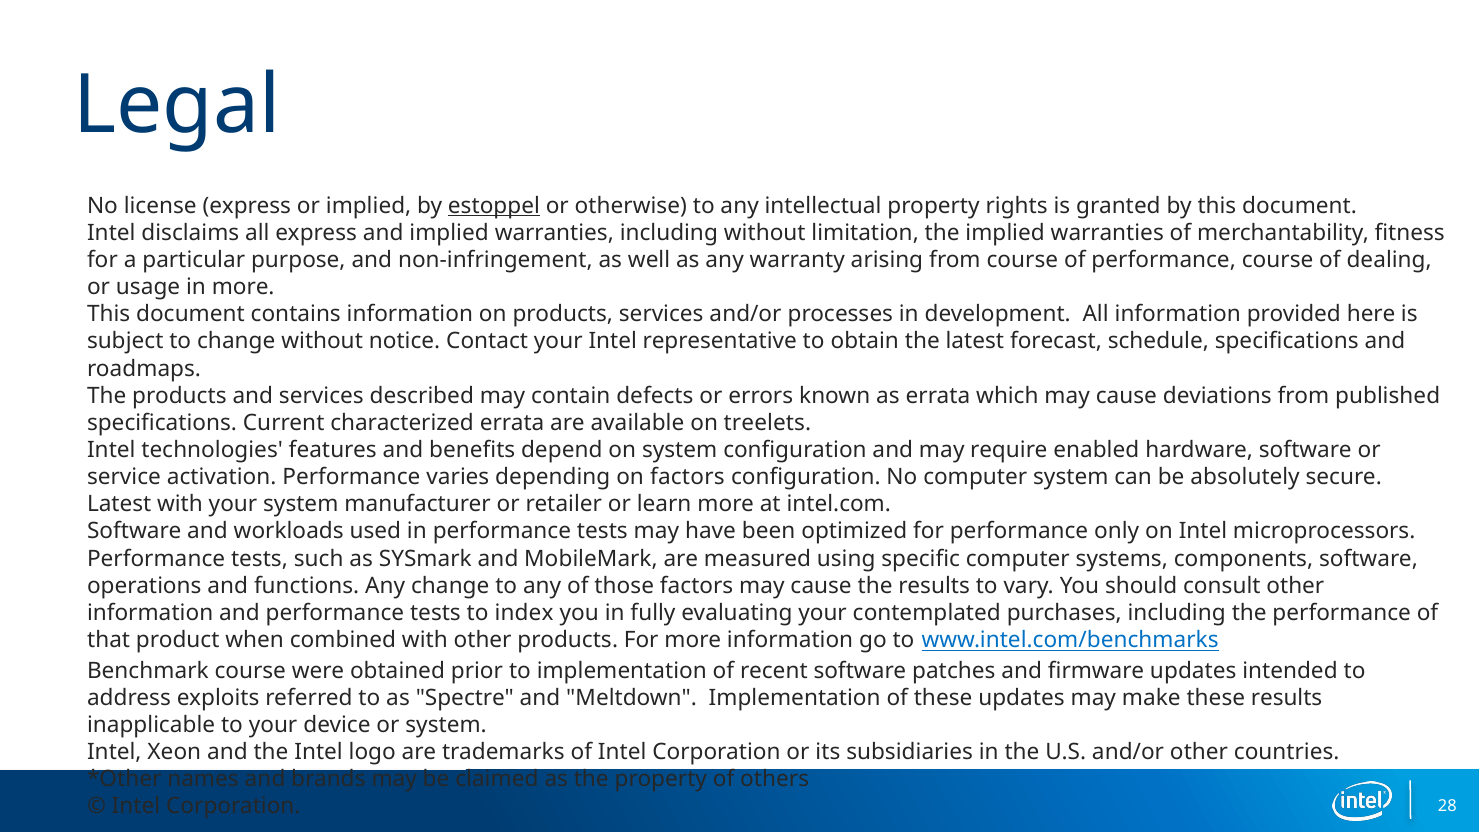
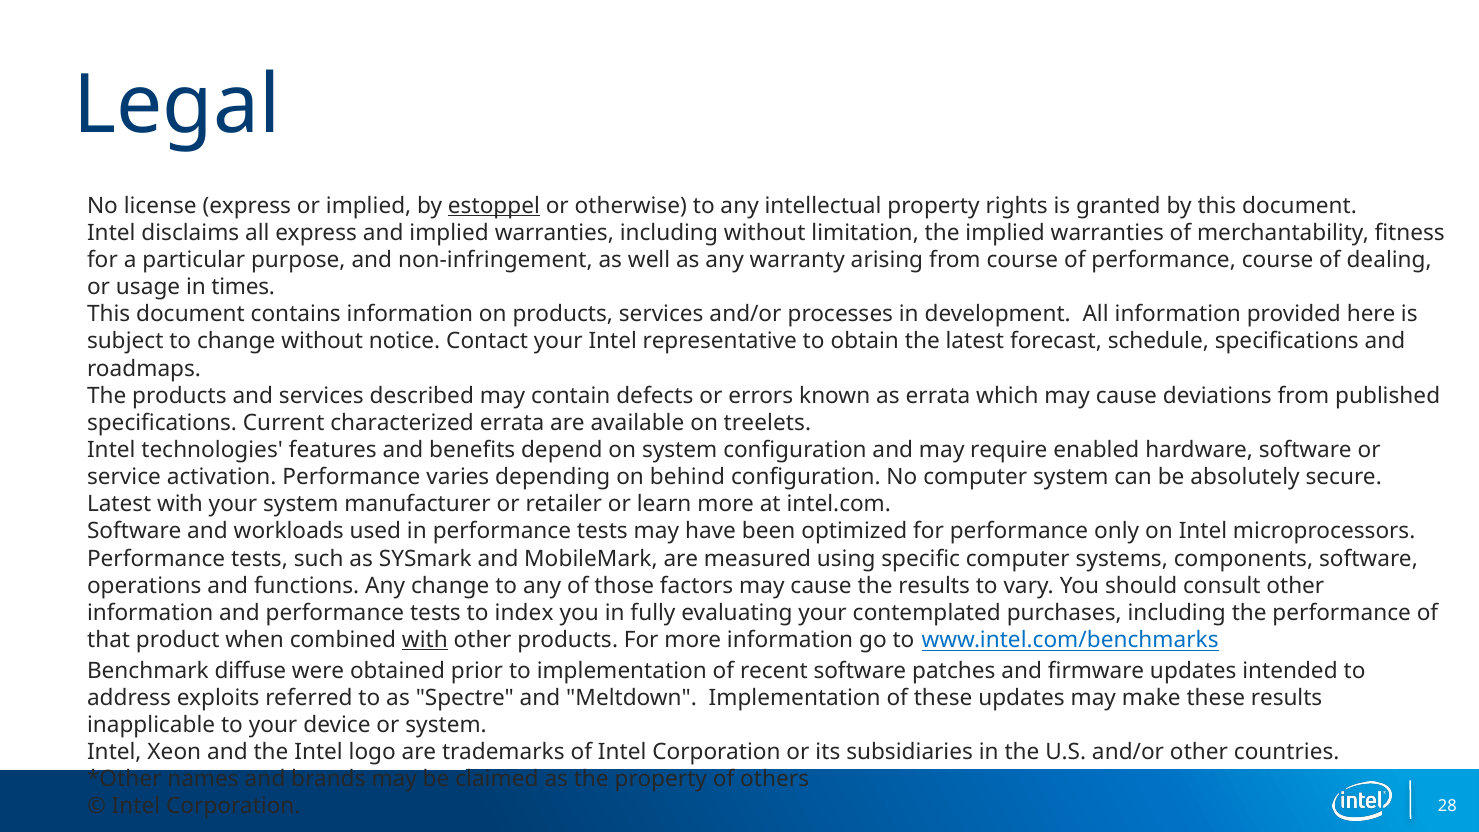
in more: more -> times
on factors: factors -> behind
with at (425, 640) underline: none -> present
Benchmark course: course -> diffuse
